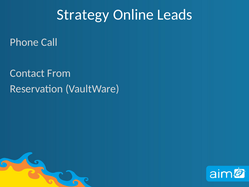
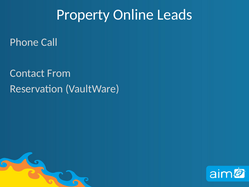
Strategy: Strategy -> Property
